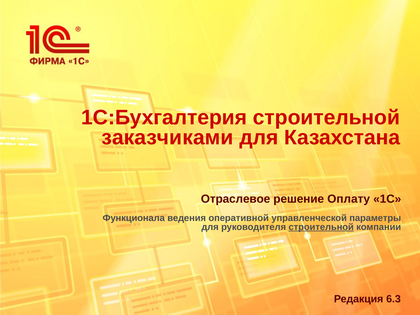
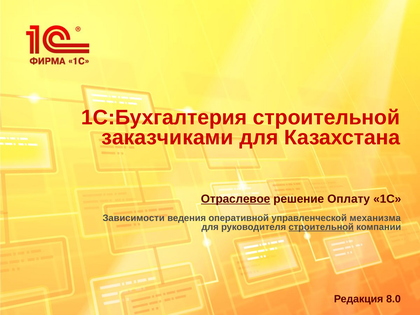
Отраслевое underline: none -> present
Функционала: Функционала -> Зависимости
параметры: параметры -> механизма
6.3: 6.3 -> 8.0
